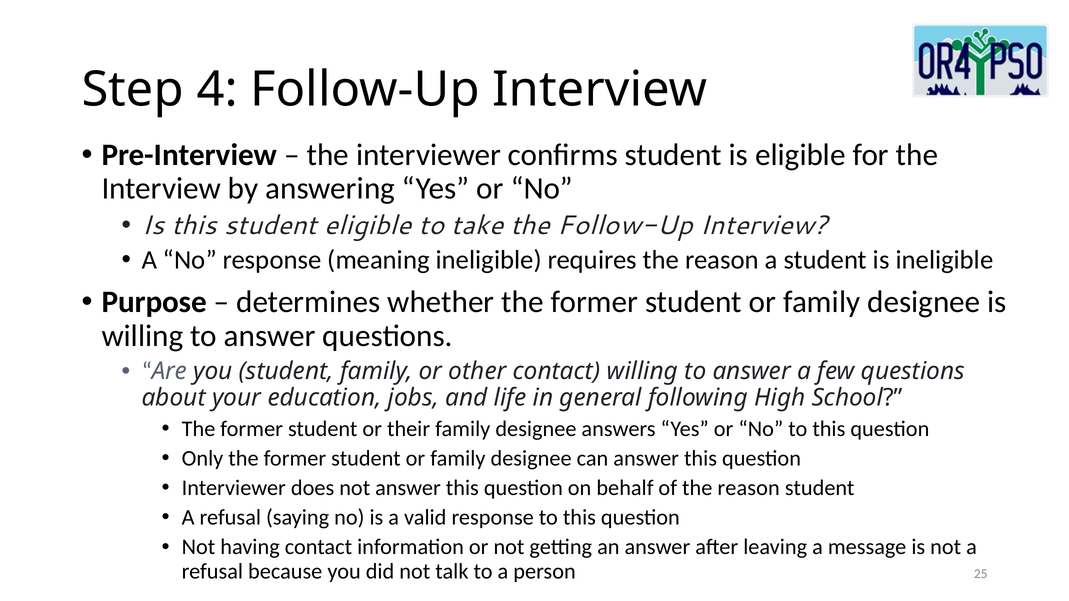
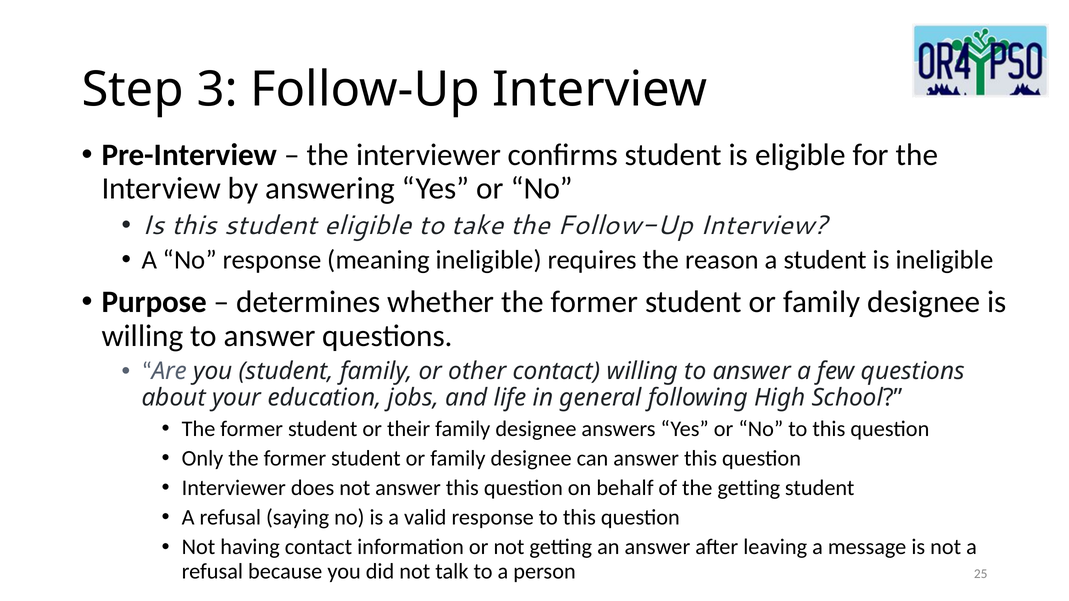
4: 4 -> 3
of the reason: reason -> getting
